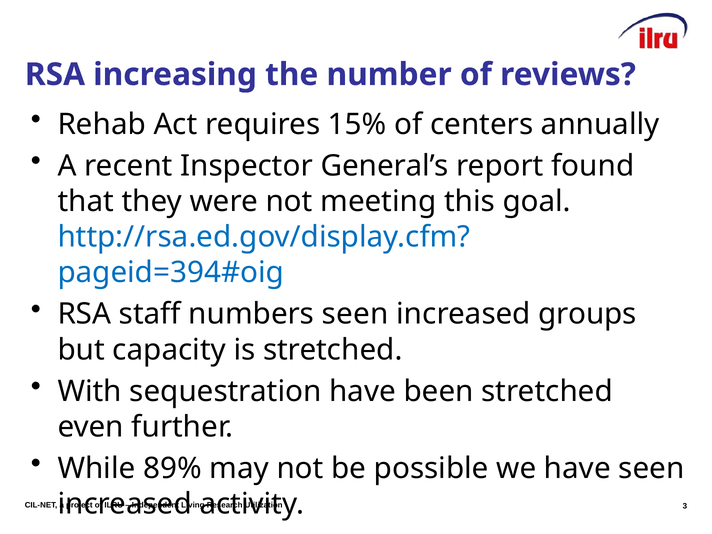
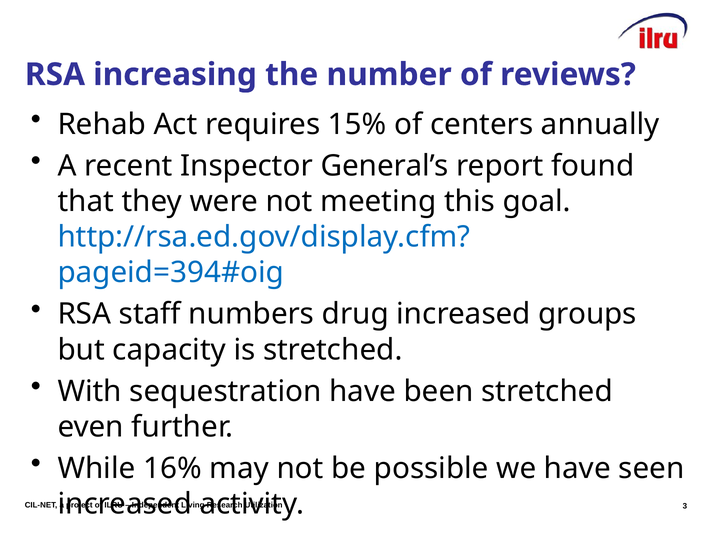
numbers seen: seen -> drug
89%: 89% -> 16%
